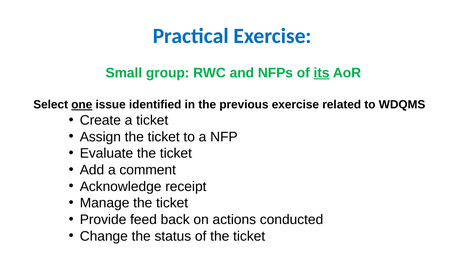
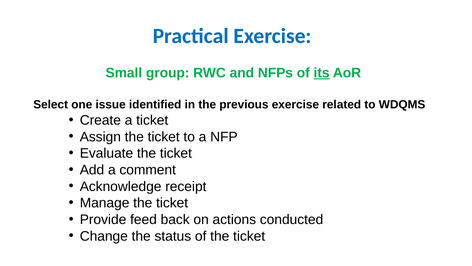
one underline: present -> none
